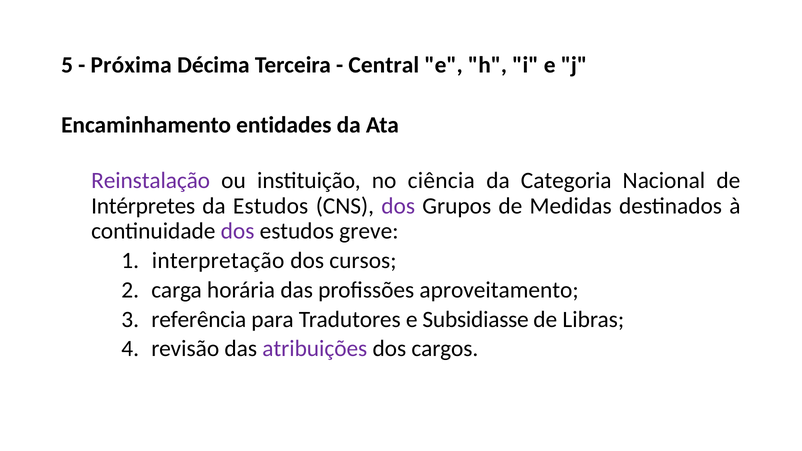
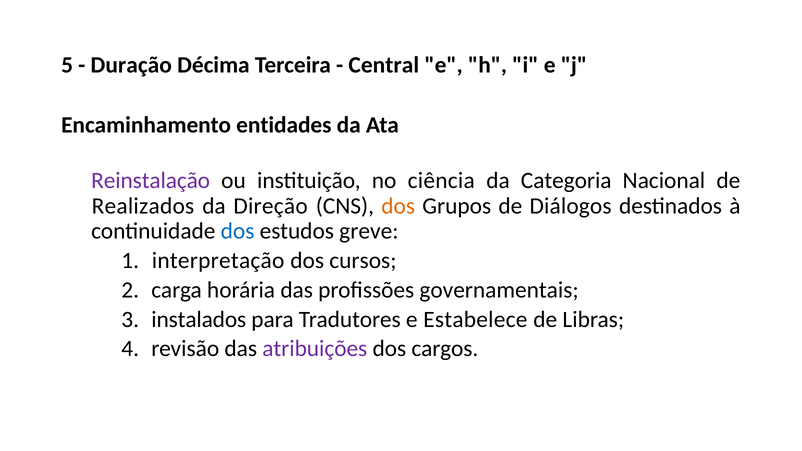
Próxima: Próxima -> Duração
Intérpretes: Intérpretes -> Realizados
da Estudos: Estudos -> Direção
dos at (398, 206) colour: purple -> orange
Medidas: Medidas -> Diálogos
dos at (238, 231) colour: purple -> blue
aproveitamento: aproveitamento -> governamentais
referência: referência -> instalados
Subsidiasse: Subsidiasse -> Estabelece
